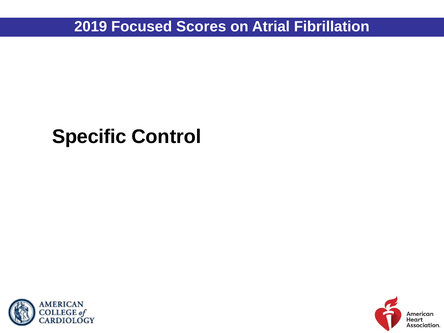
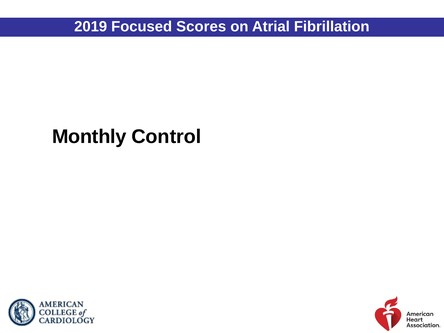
Specific: Specific -> Monthly
